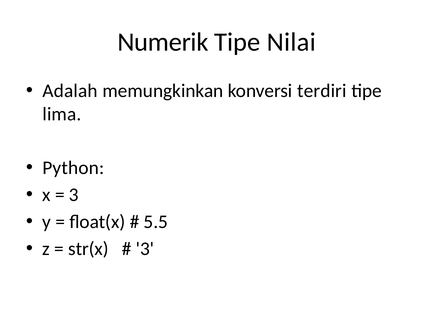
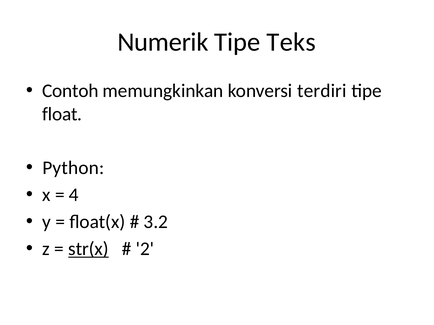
Nilai: Nilai -> Teks
Adalah: Adalah -> Contoh
lima: lima -> float
3 at (74, 195): 3 -> 4
5.5: 5.5 -> 3.2
str(x underline: none -> present
3 at (145, 249): 3 -> 2
